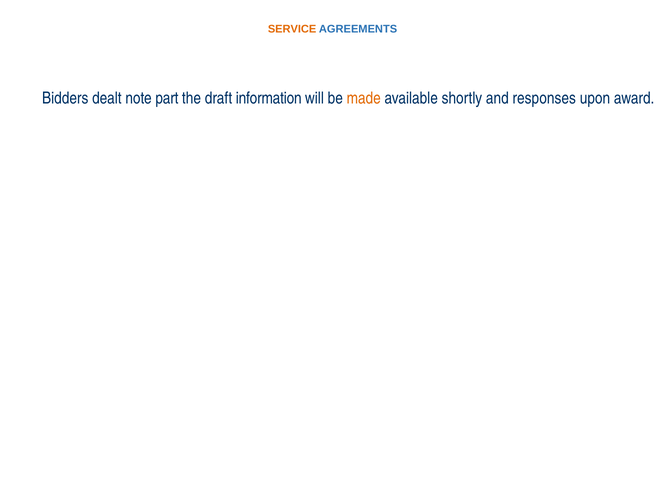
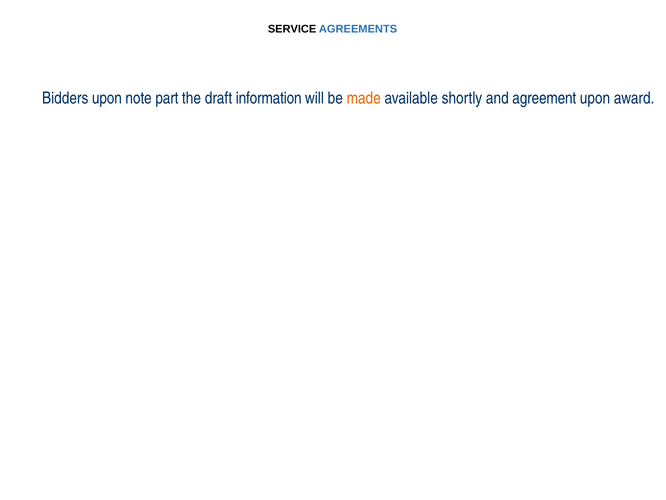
SERVICE colour: orange -> black
Bidders dealt: dealt -> upon
responses: responses -> agreement
